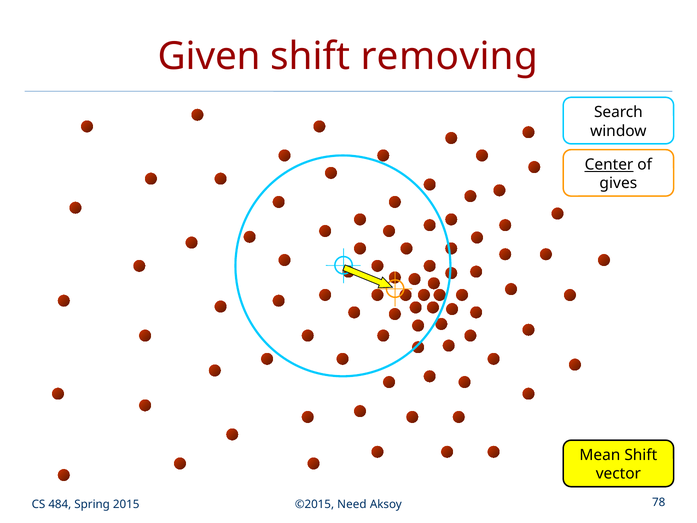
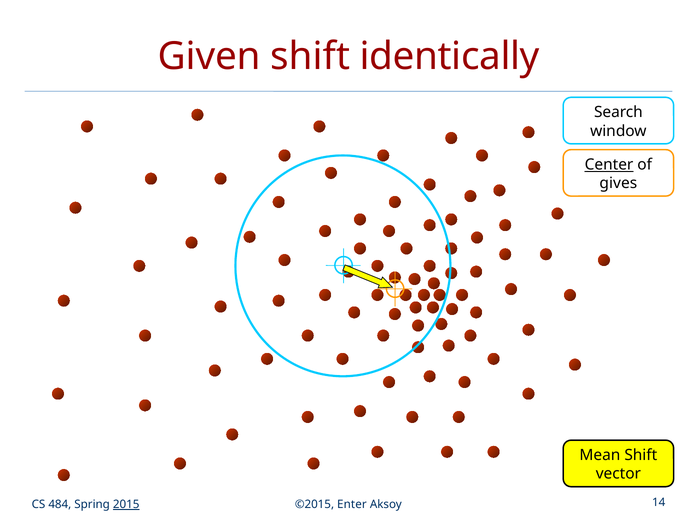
removing: removing -> identically
2015 underline: none -> present
Need: Need -> Enter
78: 78 -> 14
